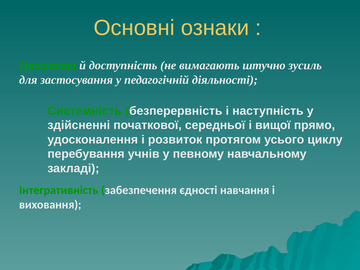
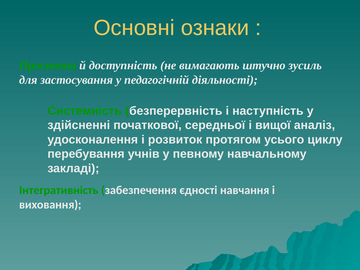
прямо: прямо -> аналіз
